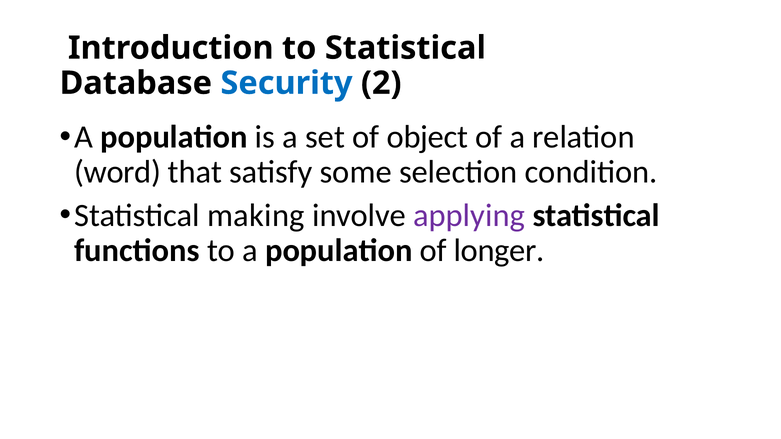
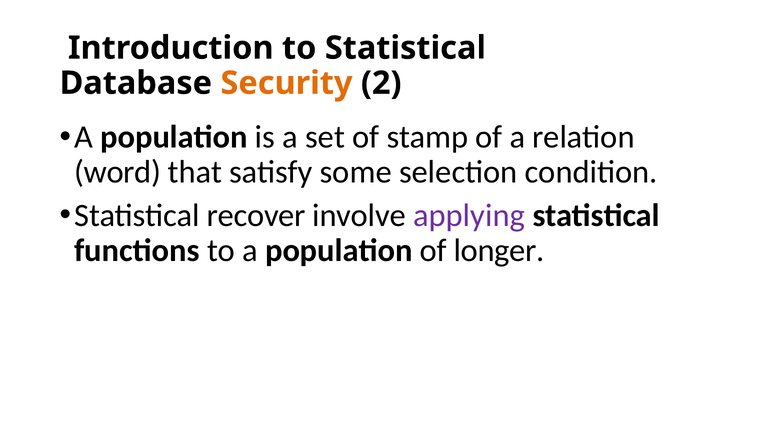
Security colour: blue -> orange
object: object -> stamp
making: making -> recover
